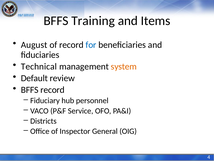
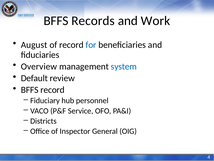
Training: Training -> Records
Items: Items -> Work
Technical: Technical -> Overview
system colour: orange -> blue
